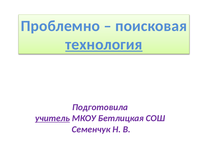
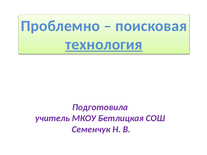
учитель underline: present -> none
